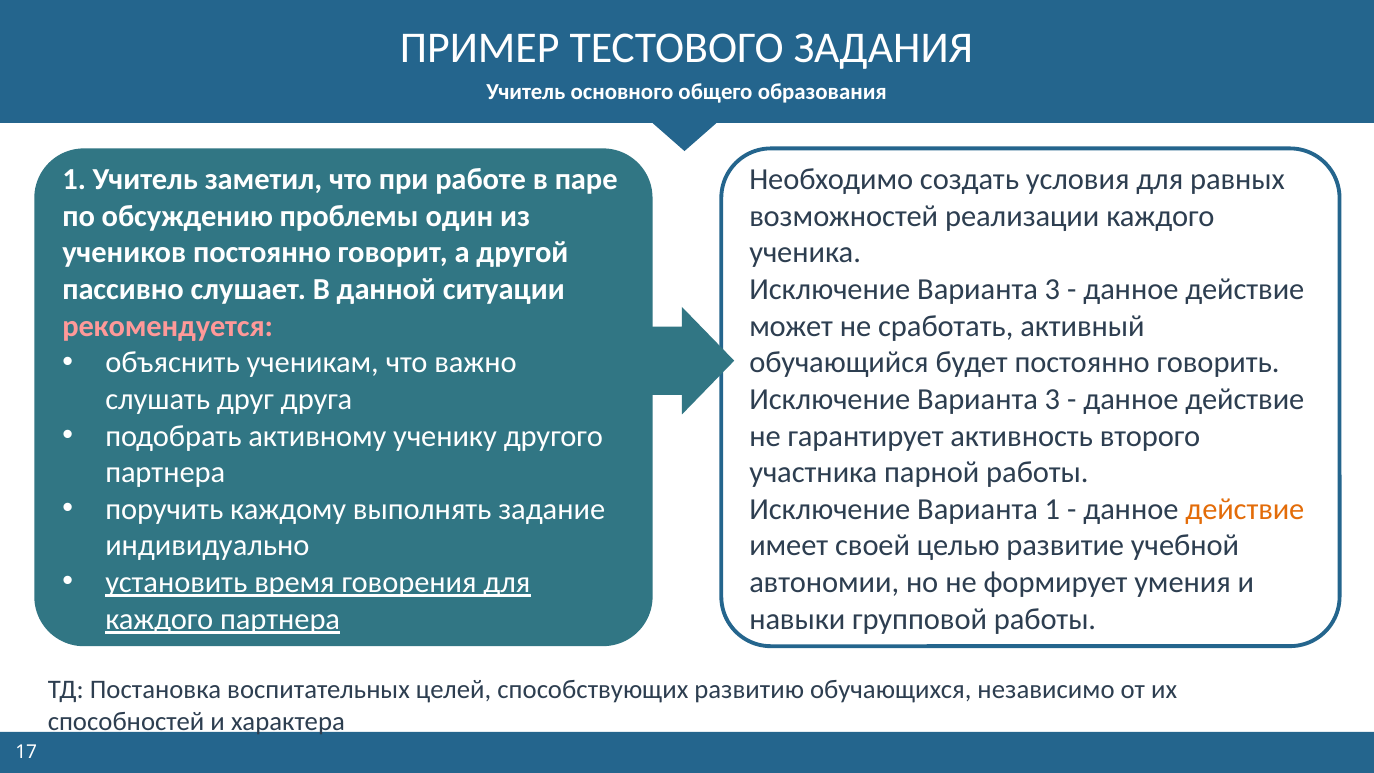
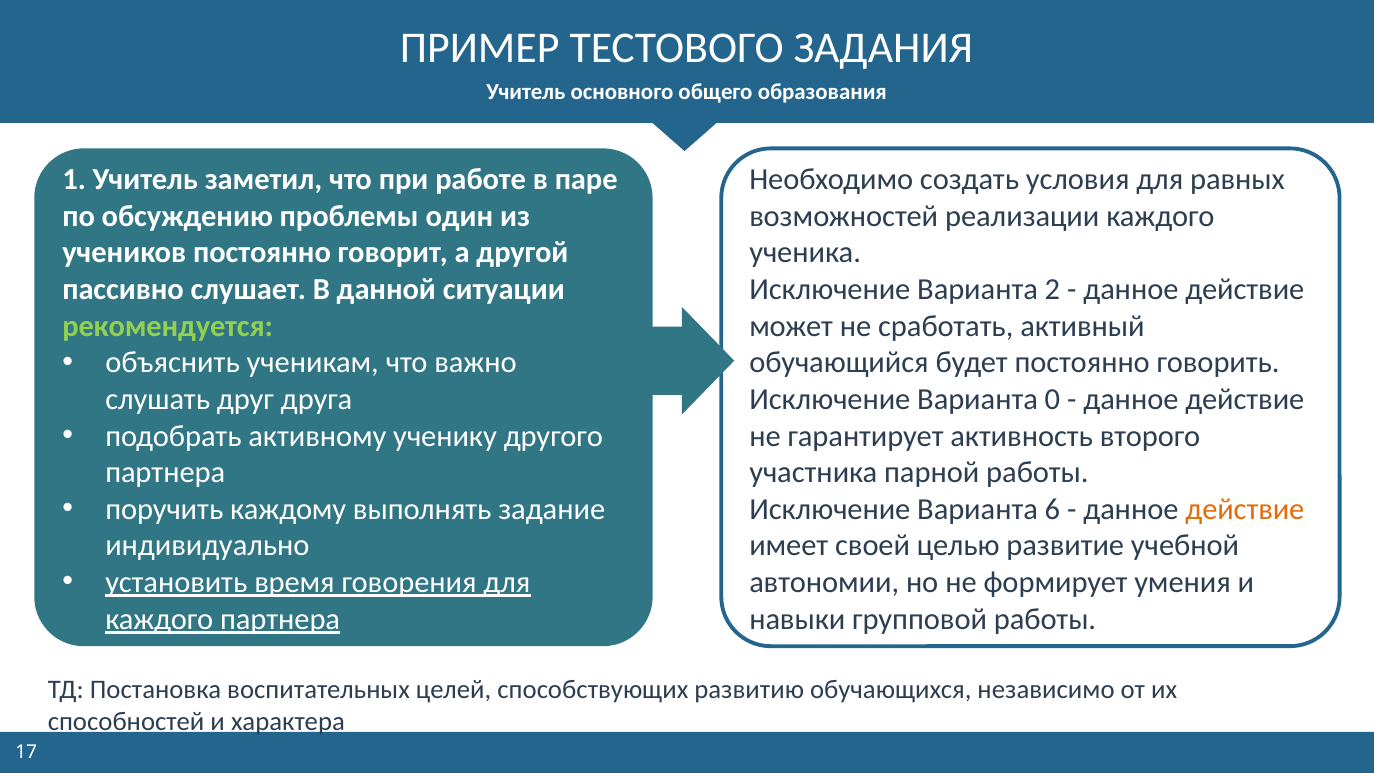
3 at (1052, 289): 3 -> 2
рекомендуется colour: pink -> light green
3 at (1052, 399): 3 -> 0
Варианта 1: 1 -> 6
